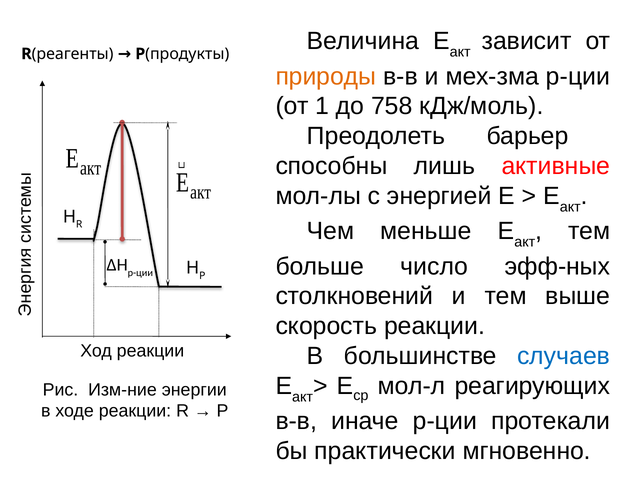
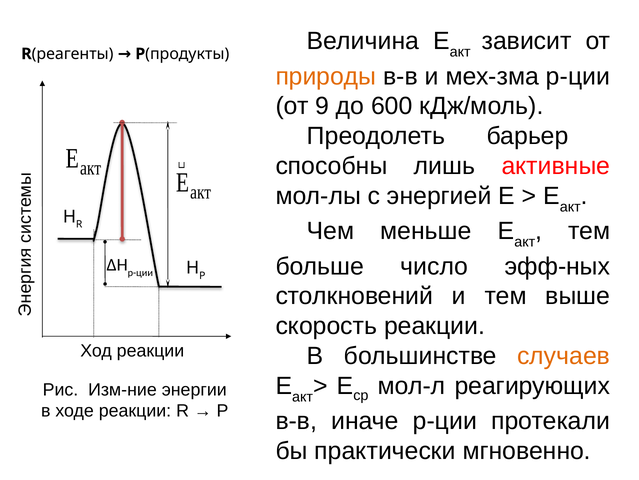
1: 1 -> 9
758: 758 -> 600
случаев colour: blue -> orange
